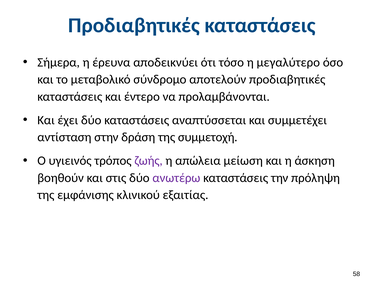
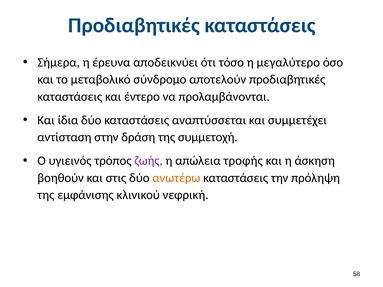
έχει: έχει -> ίδια
μείωση: μείωση -> τροφής
ανωτέρω colour: purple -> orange
εξαιτίας: εξαιτίας -> νεφρική
